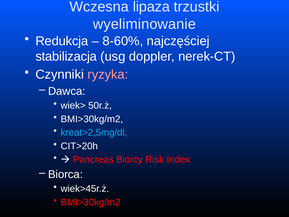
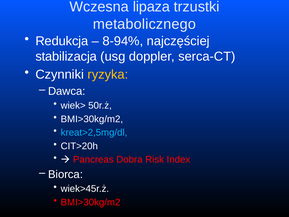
wyeliminowanie: wyeliminowanie -> metabolicznego
8-60%: 8-60% -> 8-94%
nerek-CT: nerek-CT -> serca-CT
ryzyka colour: pink -> yellow
Biorcy: Biorcy -> Dobra
